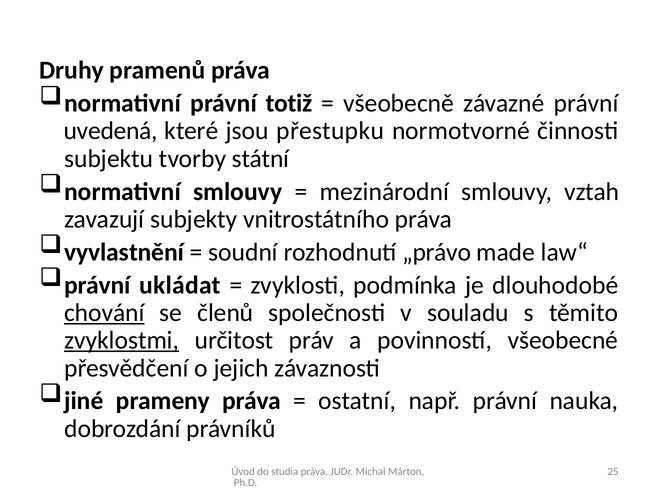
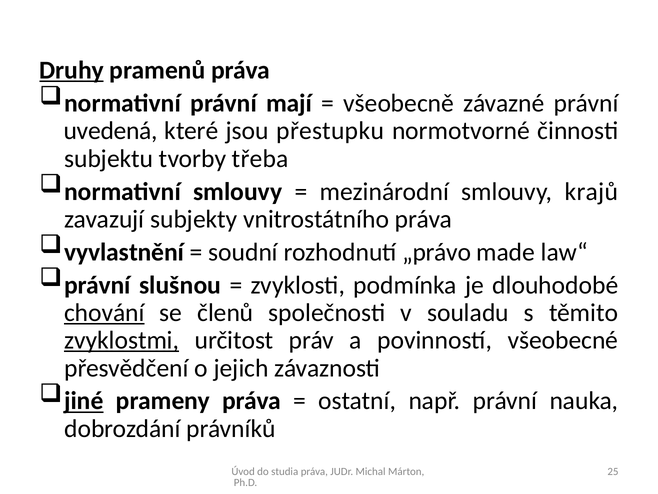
Druhy underline: none -> present
totiž: totiž -> mají
státní: státní -> třeba
vztah: vztah -> krajů
ukládat: ukládat -> slušnou
jiné underline: none -> present
